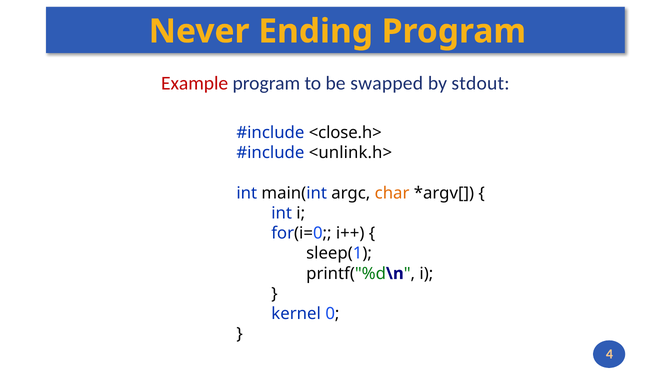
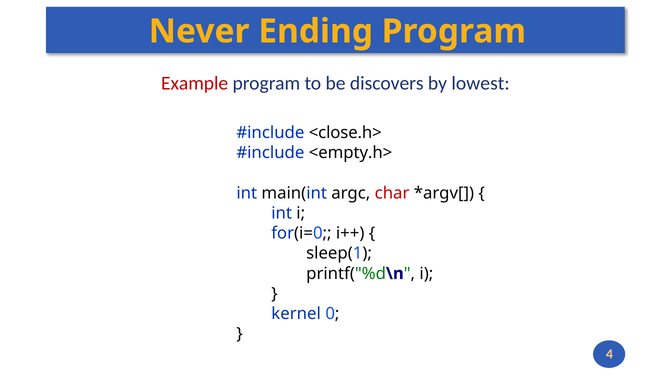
swapped: swapped -> discovers
stdout: stdout -> lowest
<unlink.h>: <unlink.h> -> <empty.h>
char colour: orange -> red
